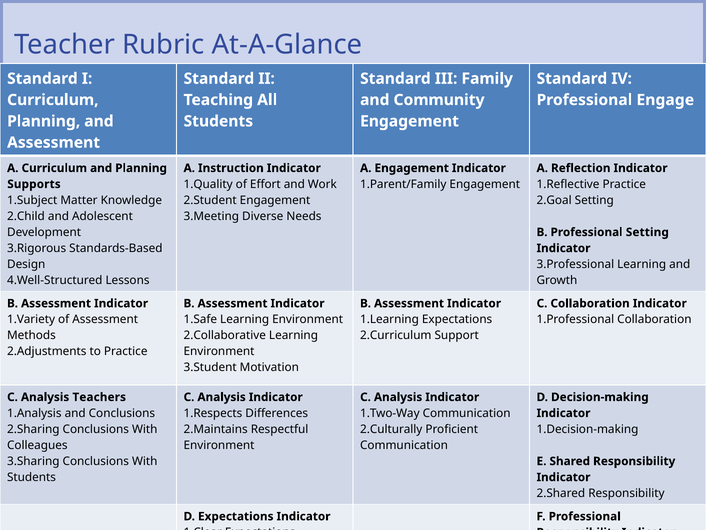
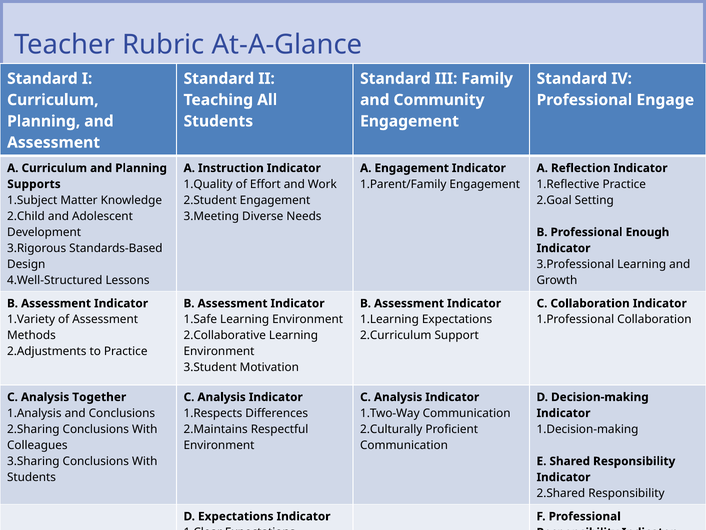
Professional Setting: Setting -> Enough
Teachers: Teachers -> Together
